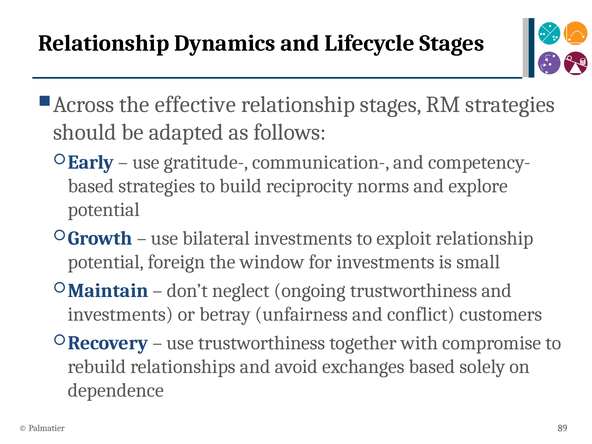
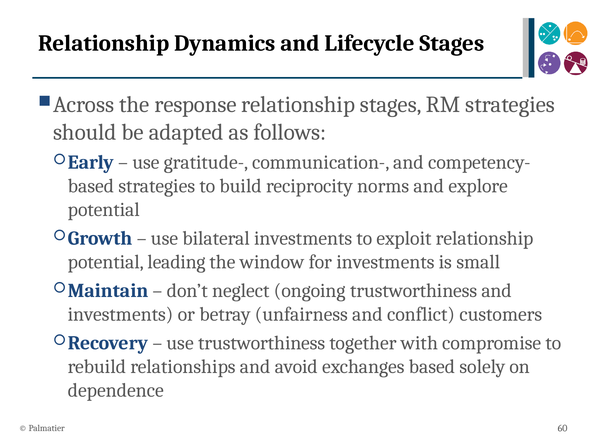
effective: effective -> response
foreign: foreign -> leading
89: 89 -> 60
